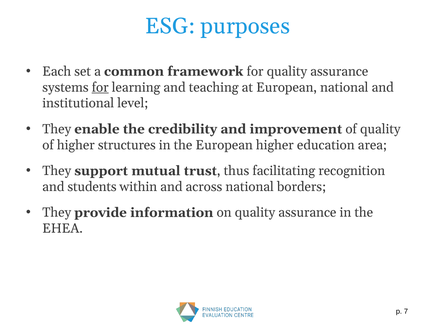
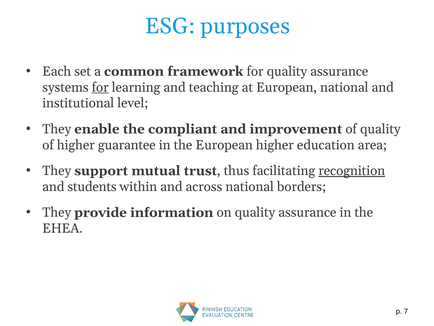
credibility: credibility -> compliant
structures: structures -> guarantee
recognition underline: none -> present
